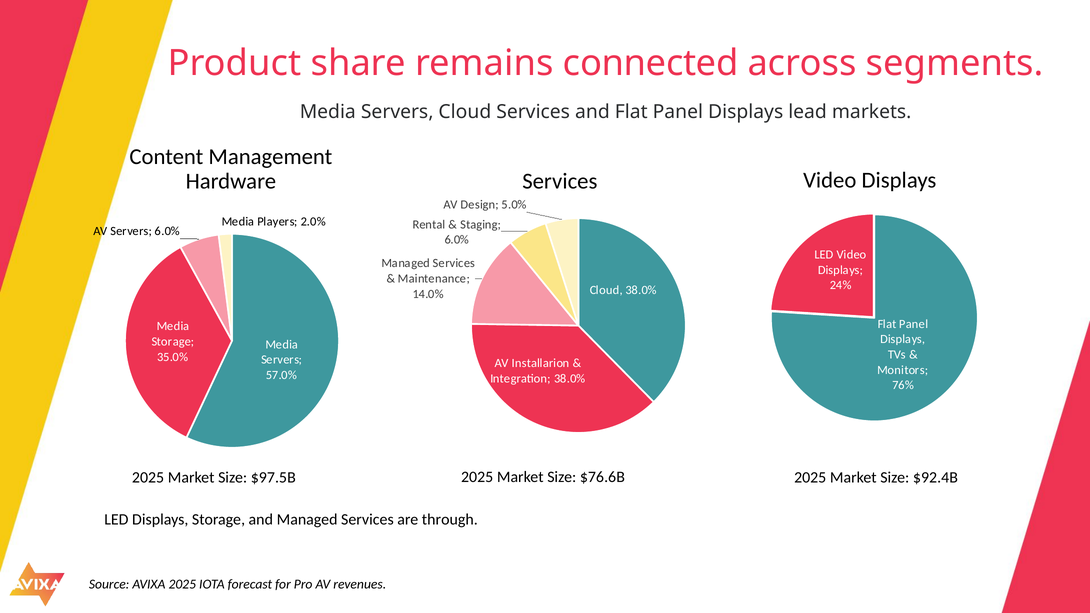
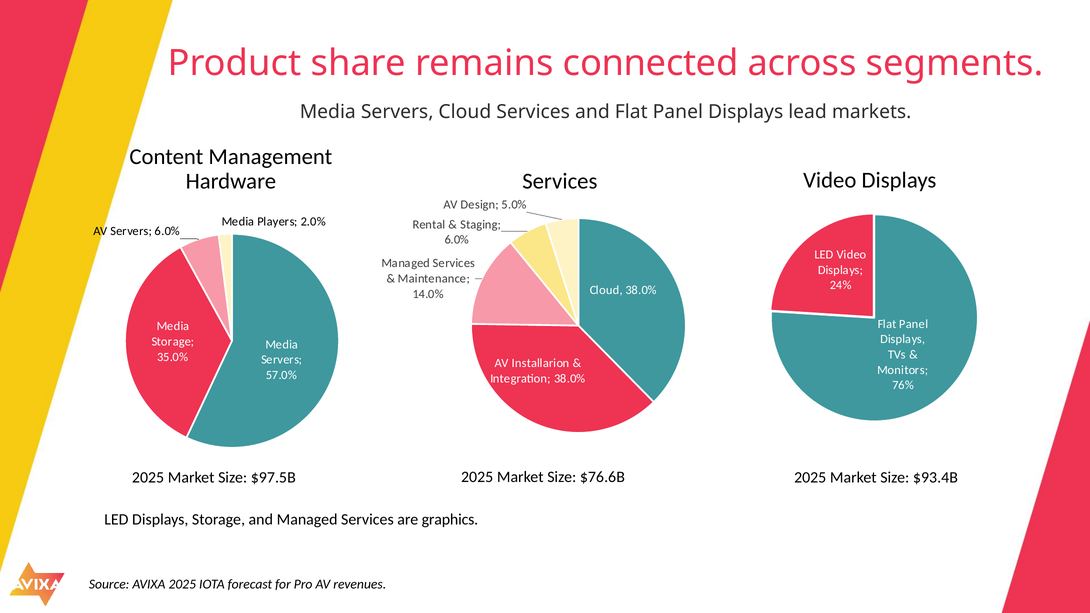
$92.4B: $92.4B -> $93.4B
through: through -> graphics
